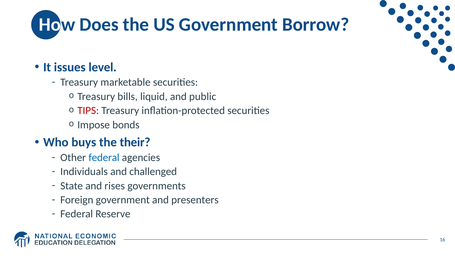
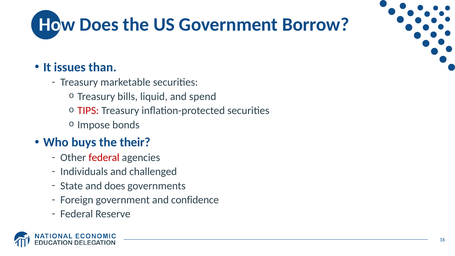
level: level -> than
public: public -> spend
federal at (104, 157) colour: blue -> red
and rises: rises -> does
presenters: presenters -> confidence
